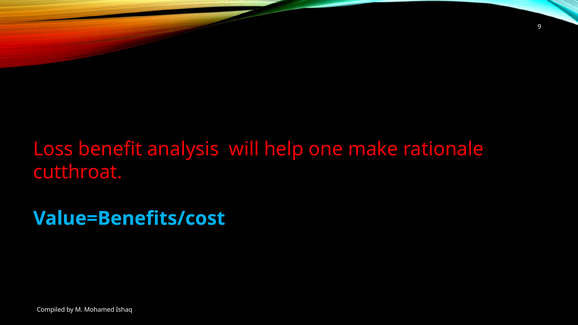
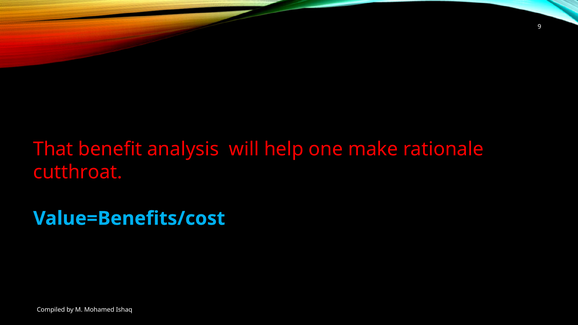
Loss: Loss -> That
